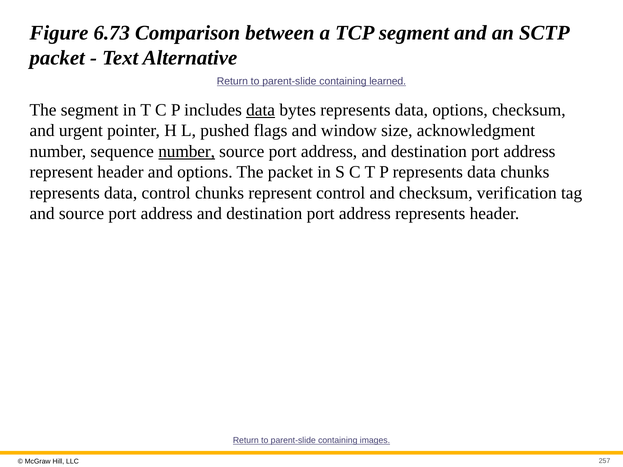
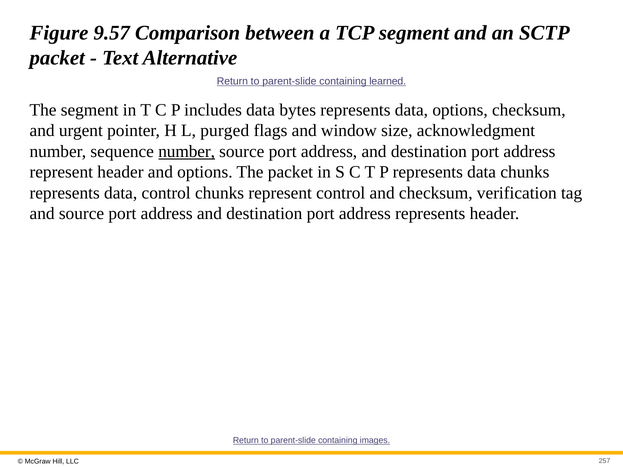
6.73: 6.73 -> 9.57
data at (261, 110) underline: present -> none
pushed: pushed -> purged
